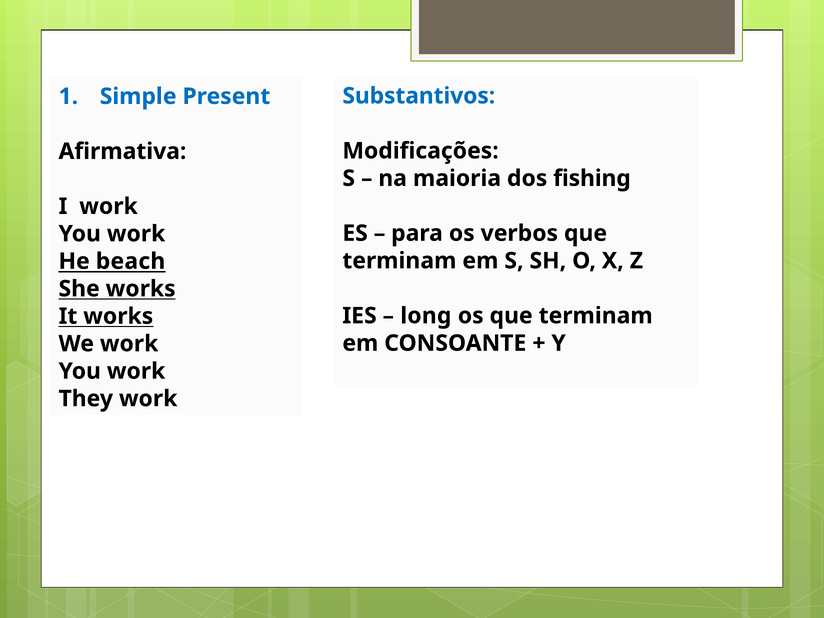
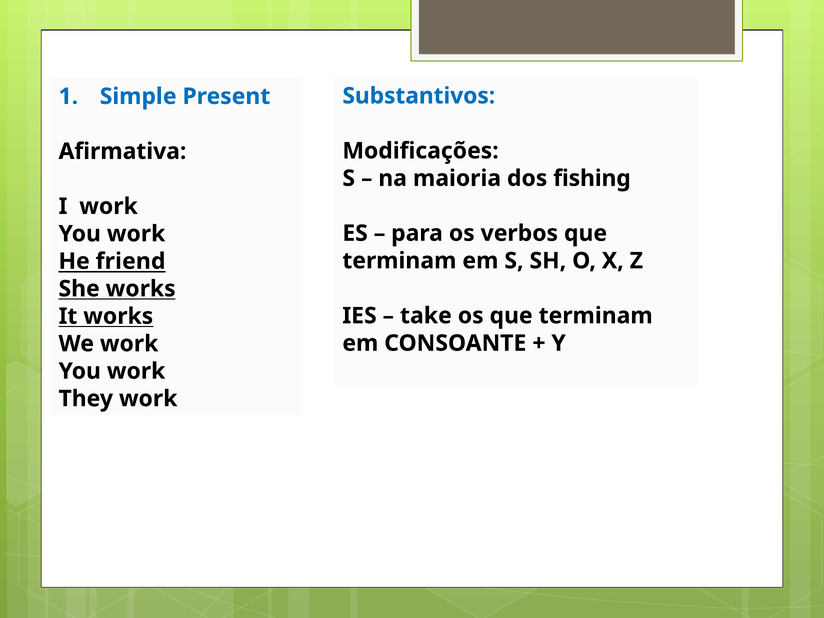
beach: beach -> friend
long: long -> take
